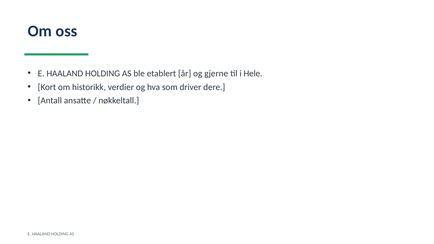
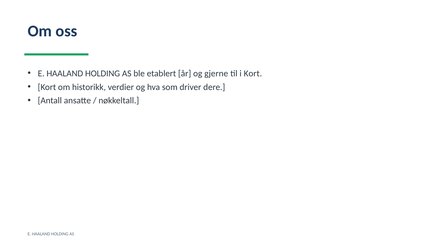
i Hele: Hele -> Kort
